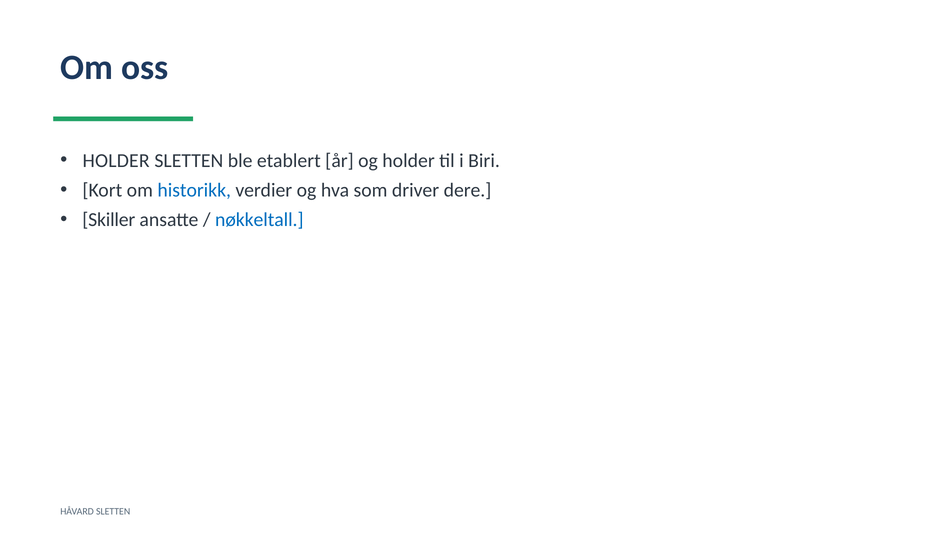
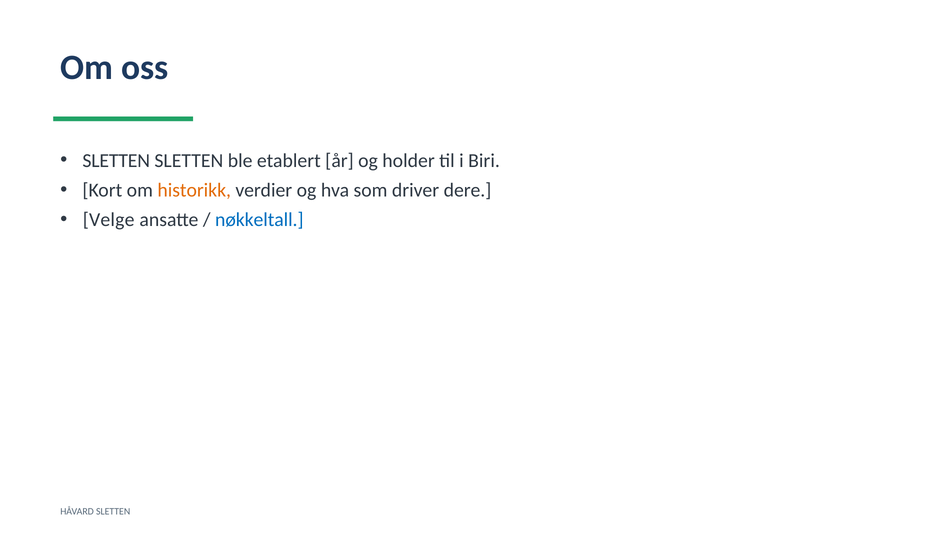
HOLDER at (116, 160): HOLDER -> SLETTEN
historikk colour: blue -> orange
Skiller: Skiller -> Velge
